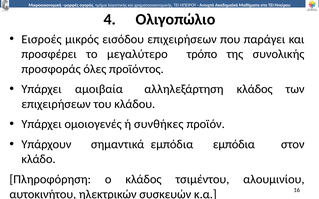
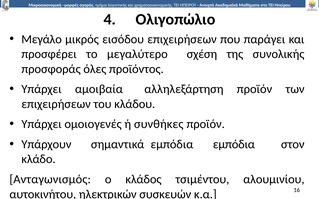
Εισροές: Εισροές -> Μεγάλο
τρόπο: τρόπο -> σχέση
αλληλεξάρτηση κλάδος: κλάδος -> προϊόν
Πληροφόρηση: Πληροφόρηση -> Ανταγωνισµός
